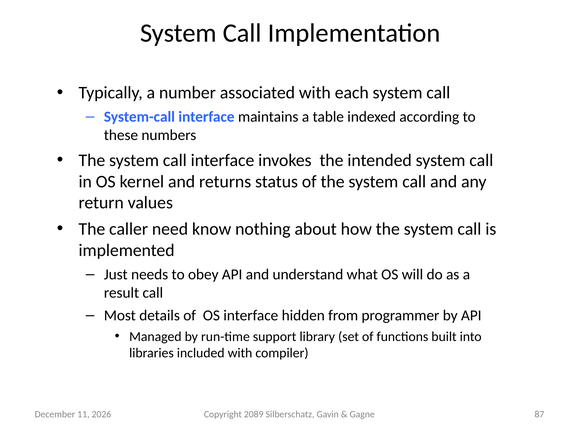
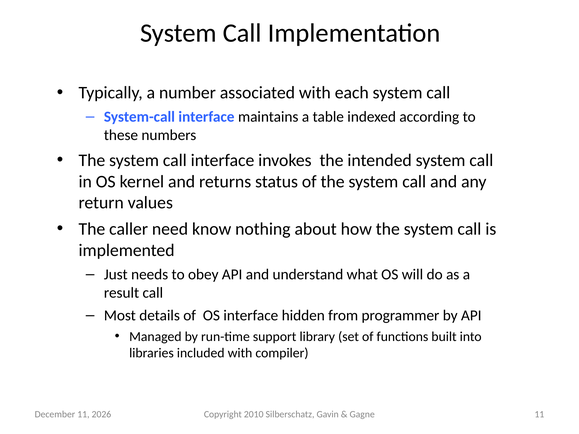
2089: 2089 -> 2010
Gagne 87: 87 -> 11
